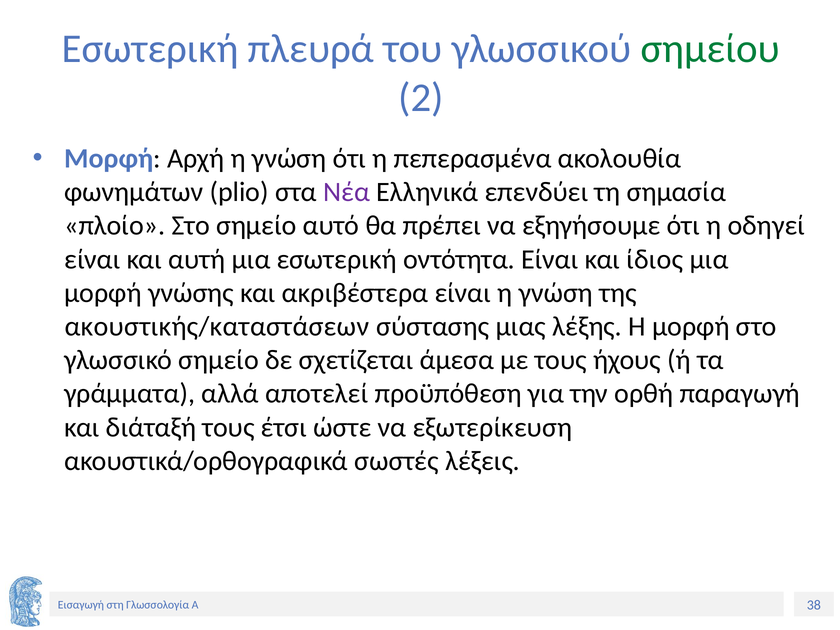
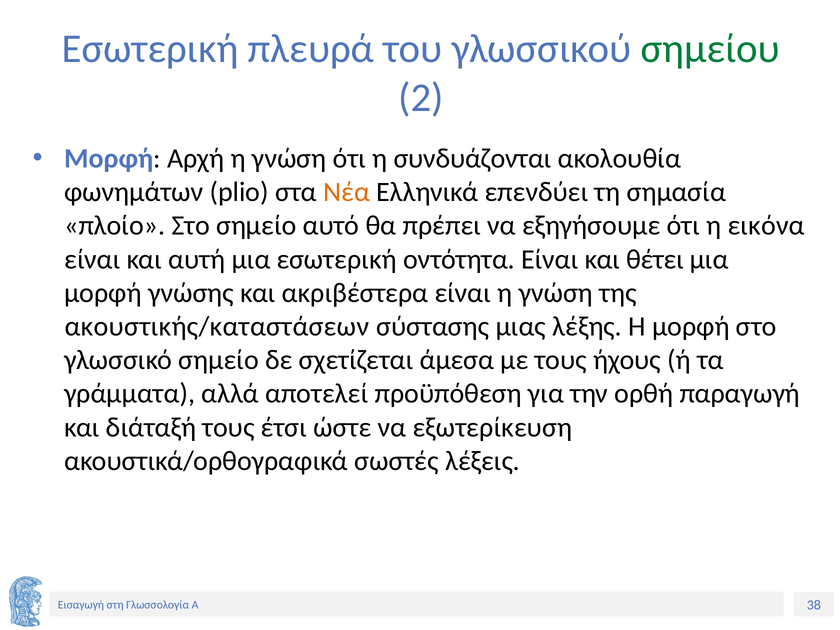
πεπερασμένα: πεπερασμένα -> συνδυάζονται
Νέα colour: purple -> orange
οδηγεί: οδηγεί -> εικόνα
ίδιος: ίδιος -> θέτει
